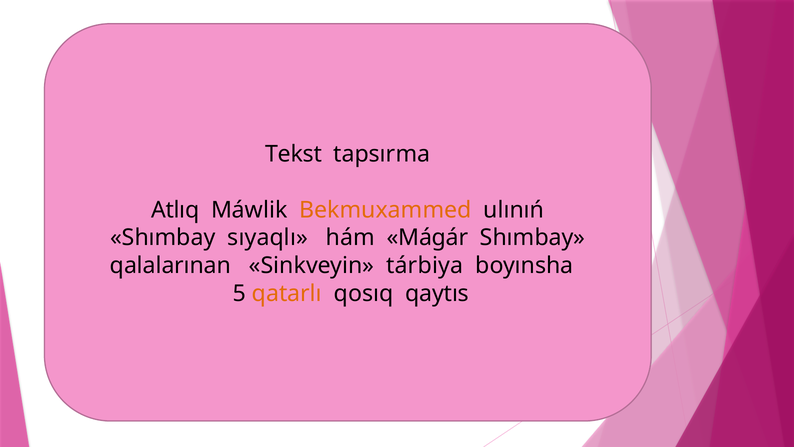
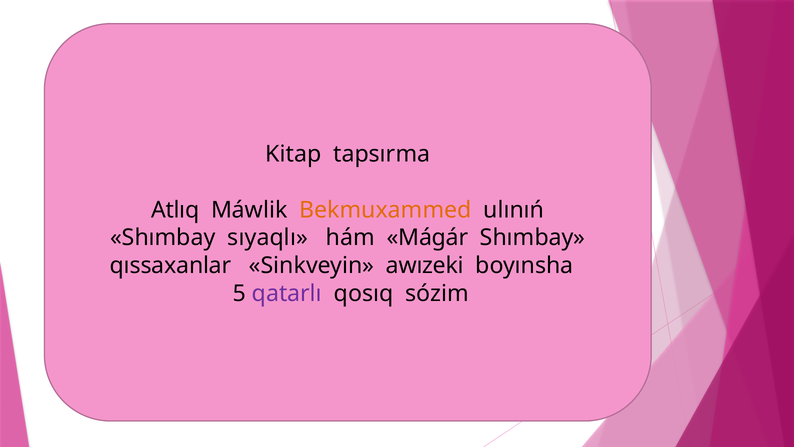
Tekst: Tekst -> Kitap
qalalarınan: qalalarınan -> qıssaxanlar
tárbiya: tárbiya -> awızeki
qatarlı colour: orange -> purple
qaytıs: qaytıs -> sózim
